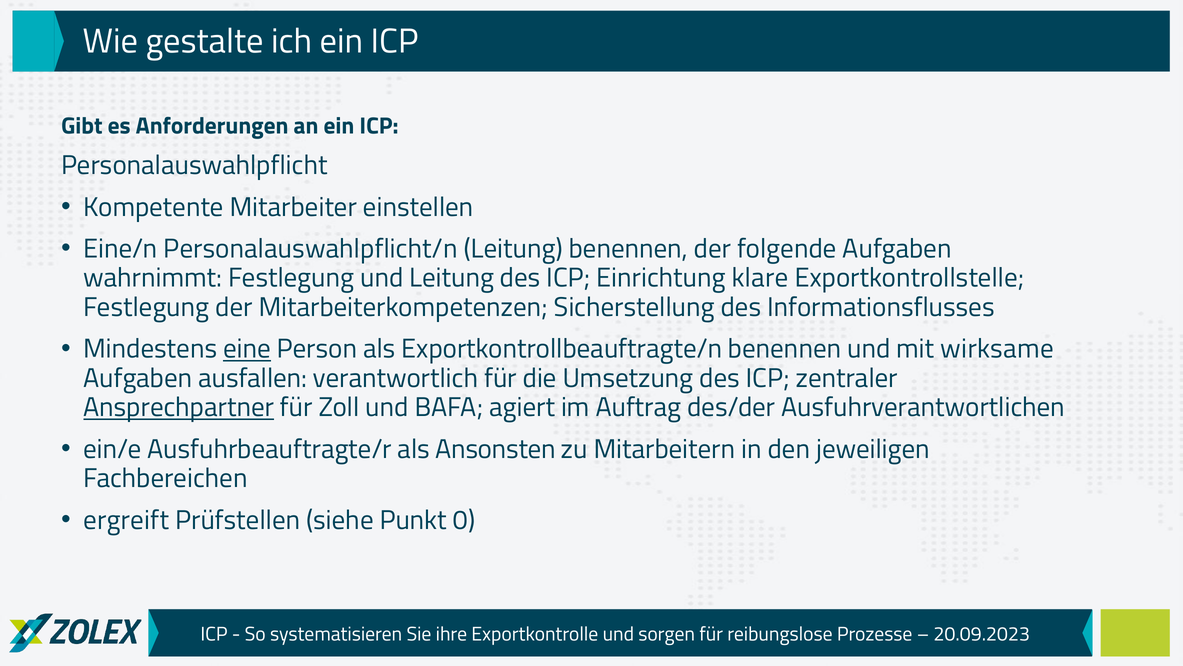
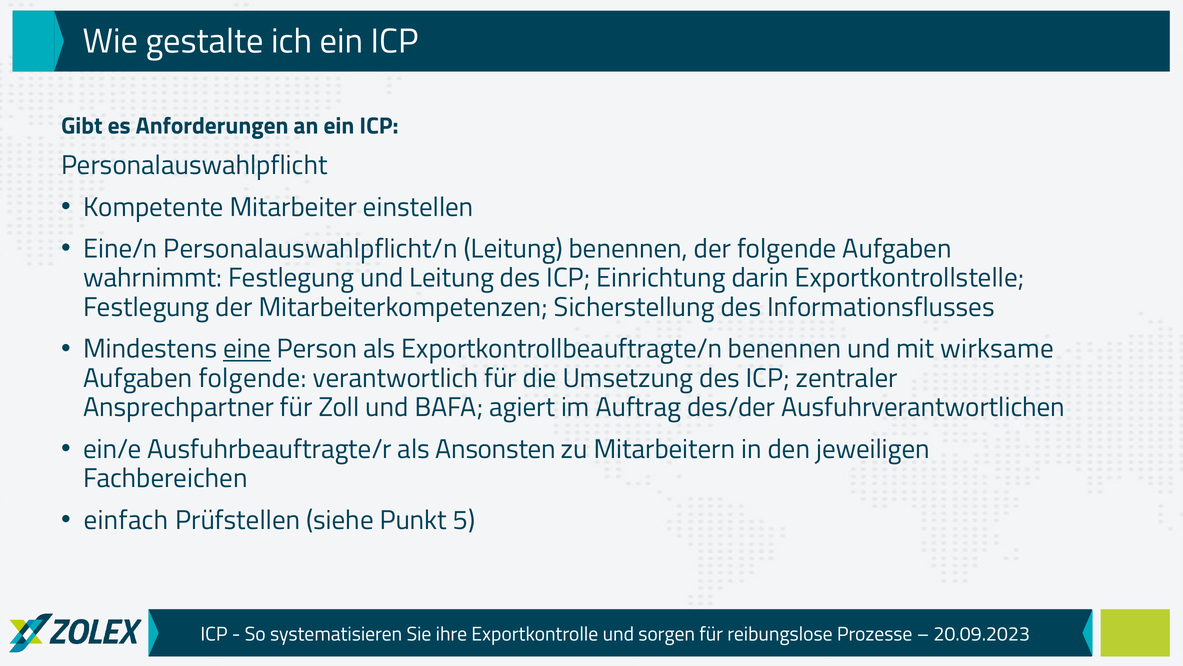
klare: klare -> darin
Aufgaben ausfallen: ausfallen -> folgende
Ansprechpartner underline: present -> none
ergreift: ergreift -> einfach
0: 0 -> 5
